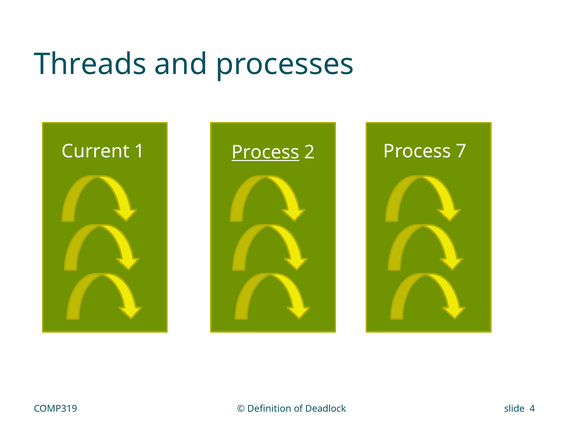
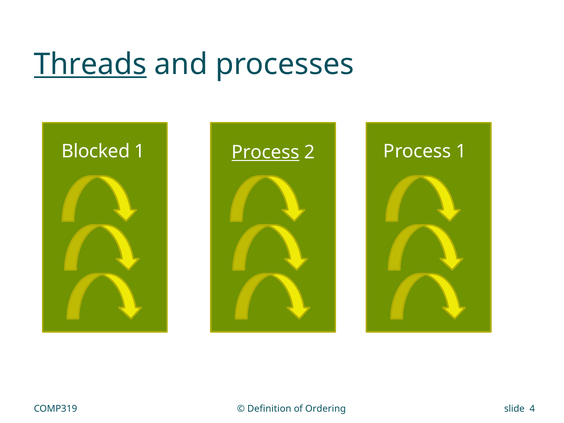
Threads underline: none -> present
Current: Current -> Blocked
Process 7: 7 -> 1
Deadlock: Deadlock -> Ordering
